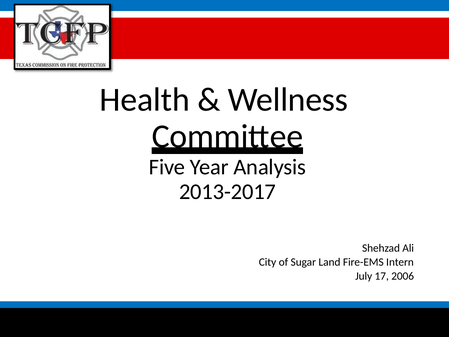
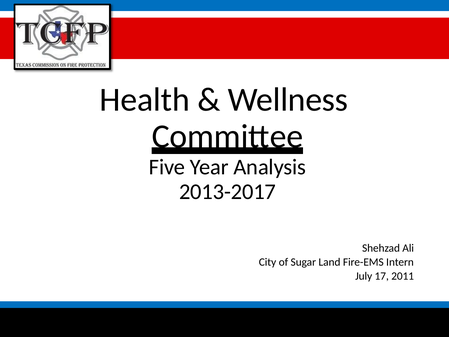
2006: 2006 -> 2011
